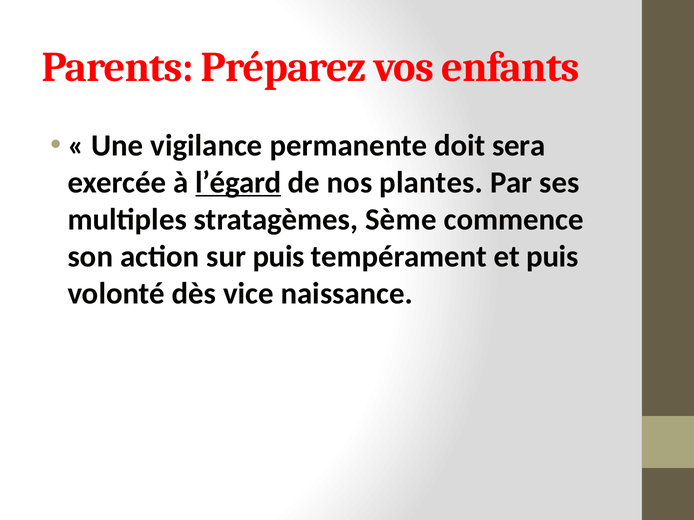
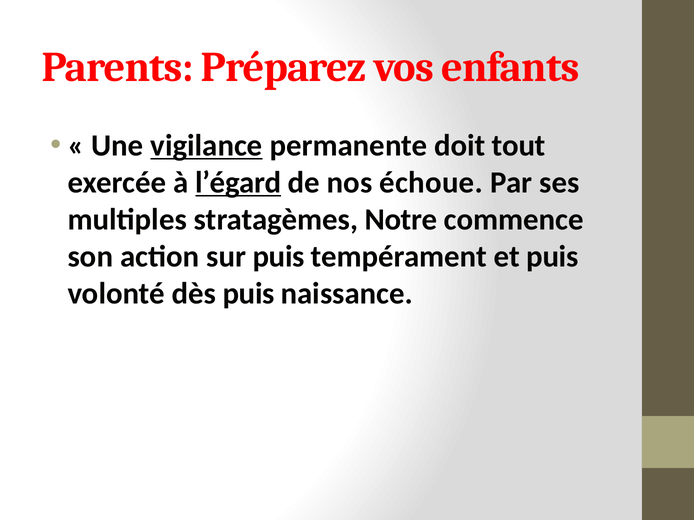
vigilance underline: none -> present
sera: sera -> tout
plantes: plantes -> échoue
Sème: Sème -> Notre
dès vice: vice -> puis
